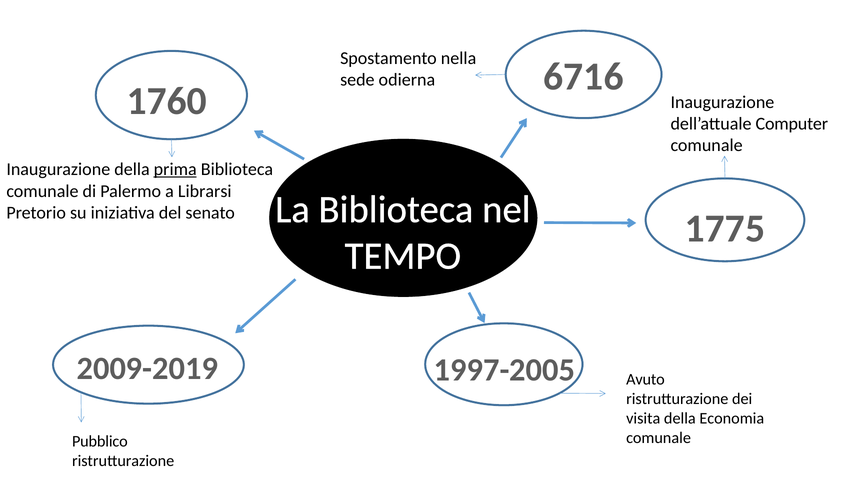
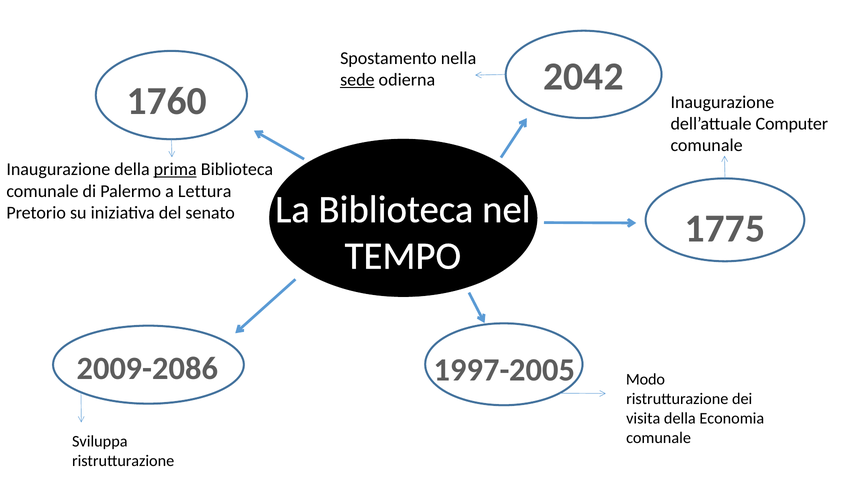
6716: 6716 -> 2042
sede underline: none -> present
Librarsi: Librarsi -> Lettura
2009-2019: 2009-2019 -> 2009-2086
Avuto: Avuto -> Modo
Pubblico: Pubblico -> Sviluppa
